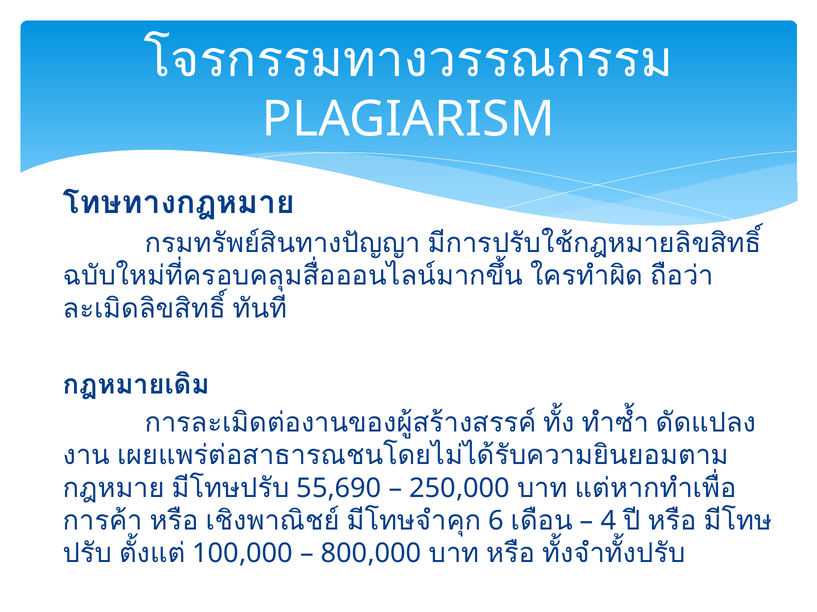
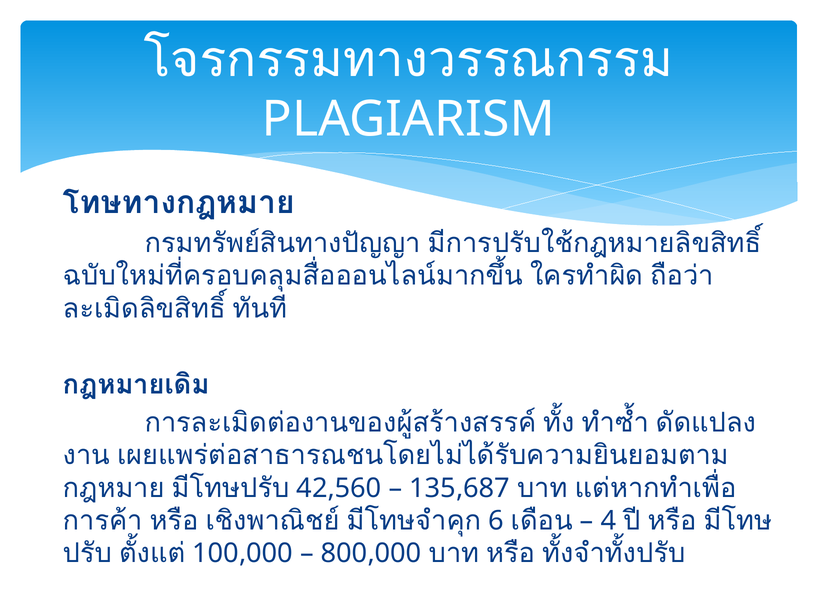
55,690: 55,690 -> 42,560
250,000: 250,000 -> 135,687
